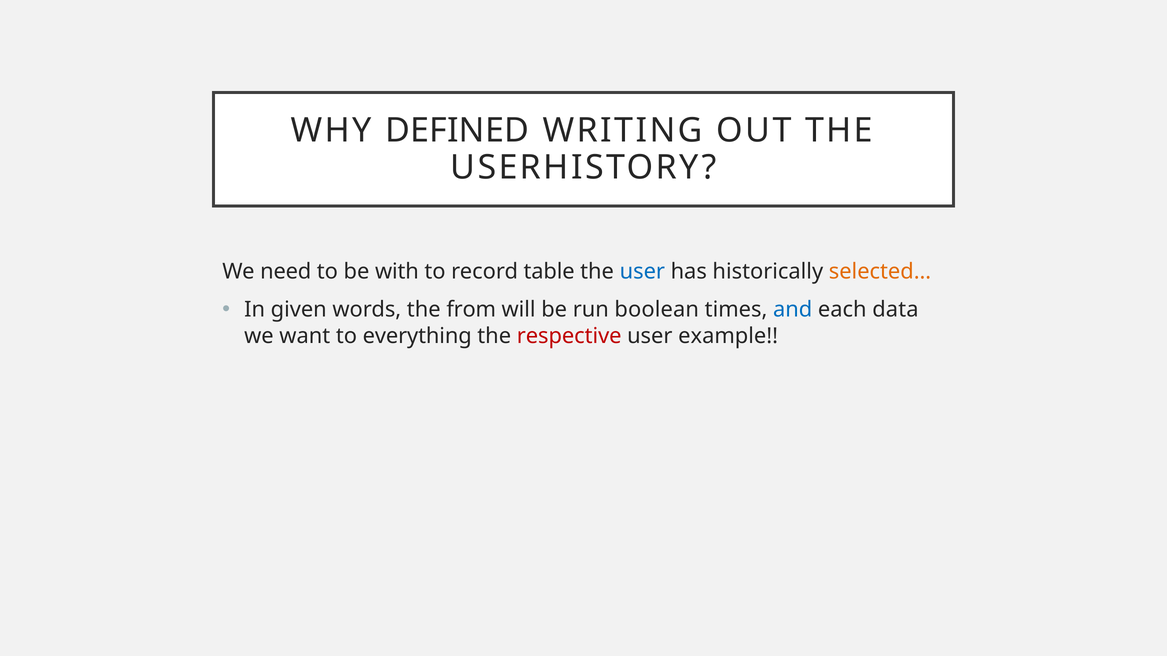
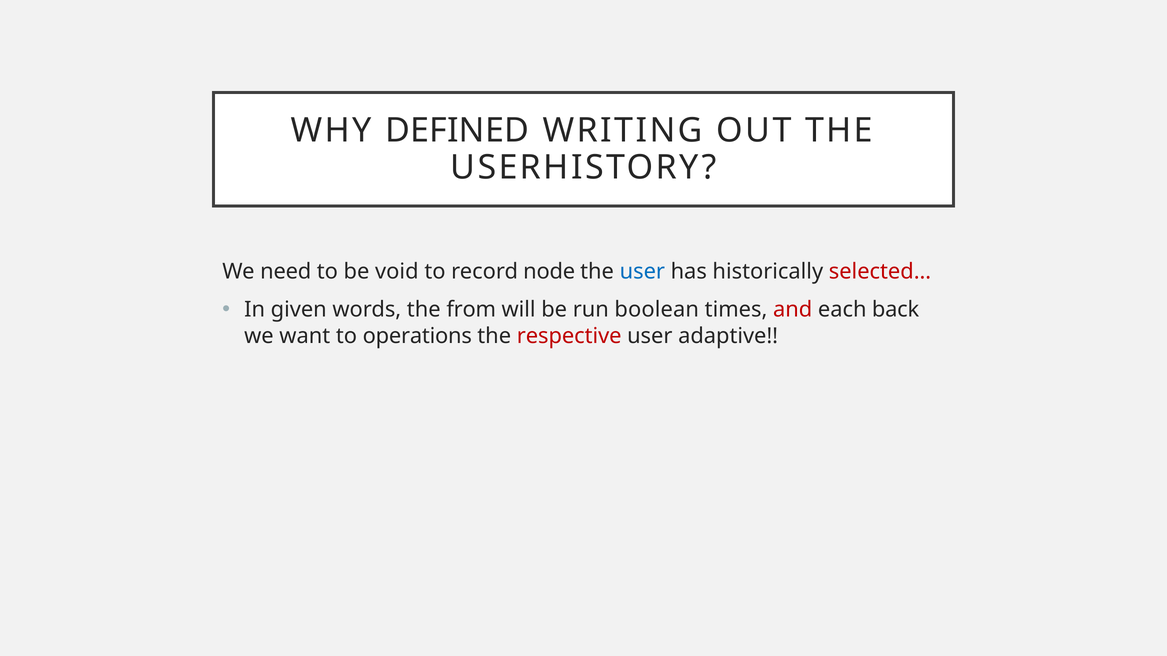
with: with -> void
table: table -> node
selected… colour: orange -> red
and colour: blue -> red
data: data -> back
everything: everything -> operations
example: example -> adaptive
